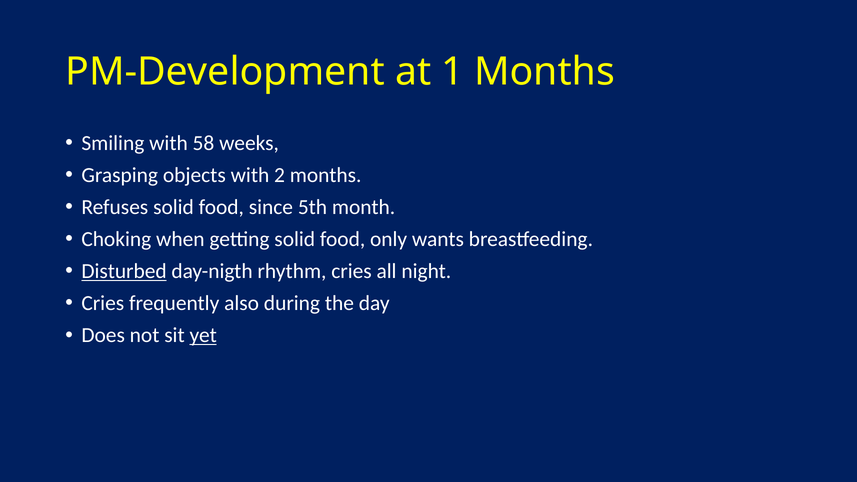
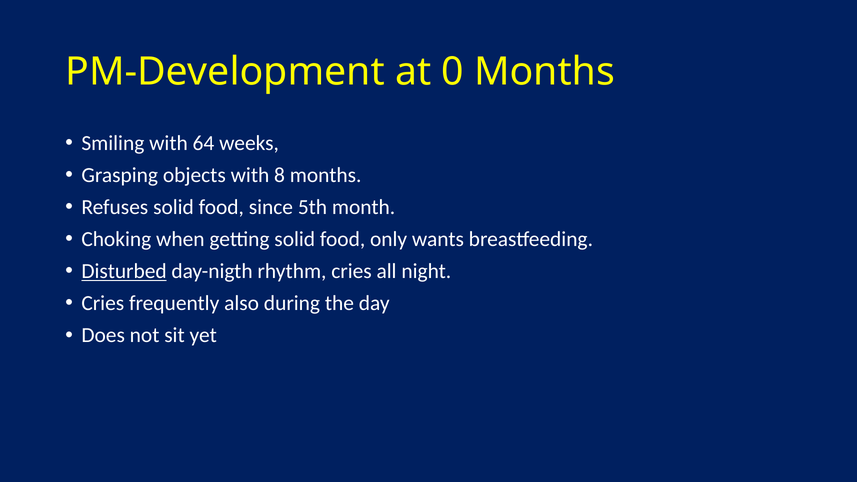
1: 1 -> 0
58: 58 -> 64
2: 2 -> 8
yet underline: present -> none
